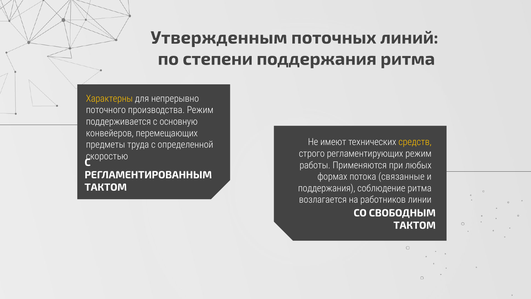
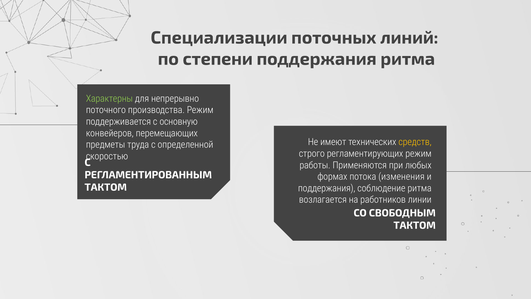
Утвержденным: Утвержденным -> Специализации
Характерны colour: yellow -> light green
связанные: связанные -> изменения
